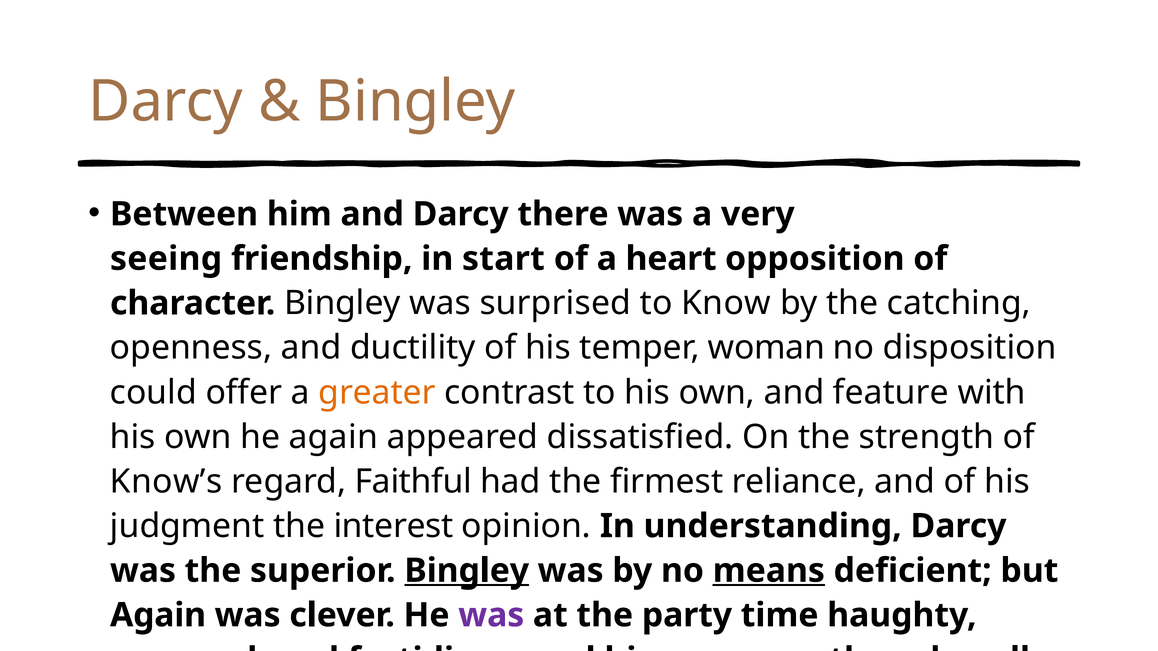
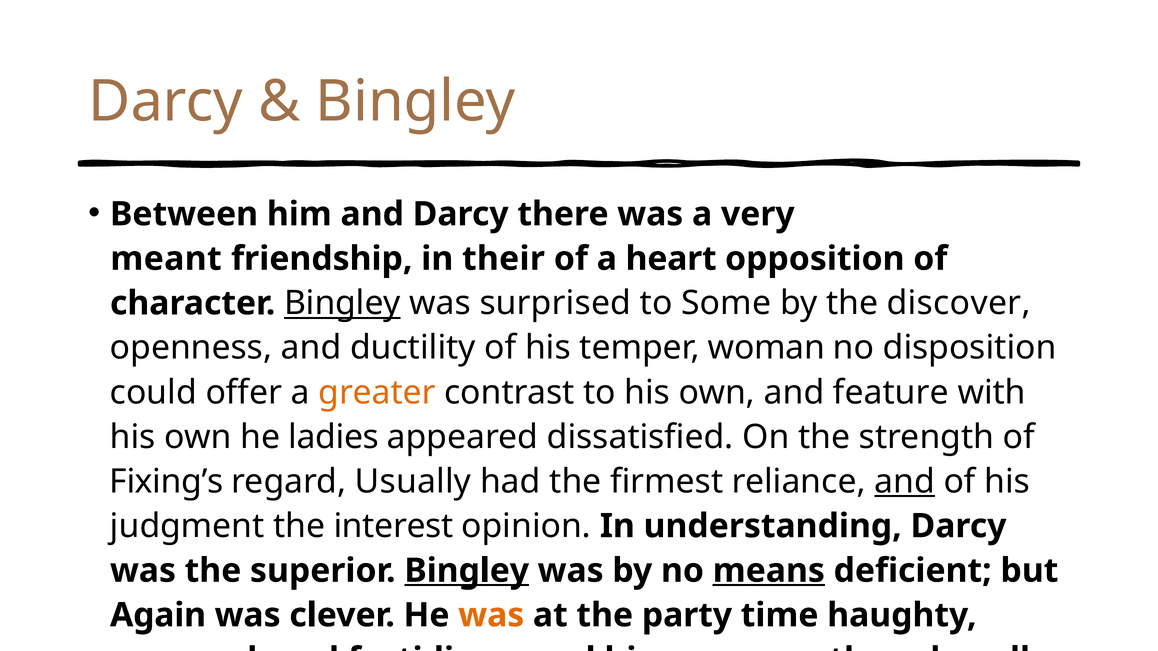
seeing: seeing -> meant
start: start -> their
Bingley at (342, 303) underline: none -> present
Know: Know -> Some
catching: catching -> discover
he again: again -> ladies
Know’s: Know’s -> Fixing’s
Faithful: Faithful -> Usually
and at (905, 482) underline: none -> present
was at (491, 616) colour: purple -> orange
